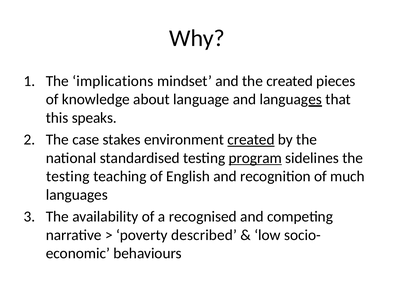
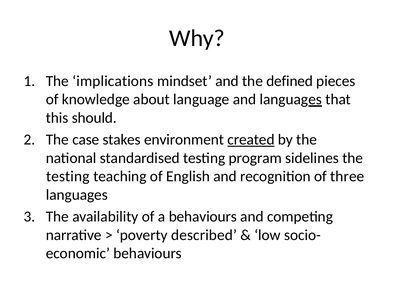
the created: created -> defined
speaks: speaks -> should
program underline: present -> none
much: much -> three
a recognised: recognised -> behaviours
